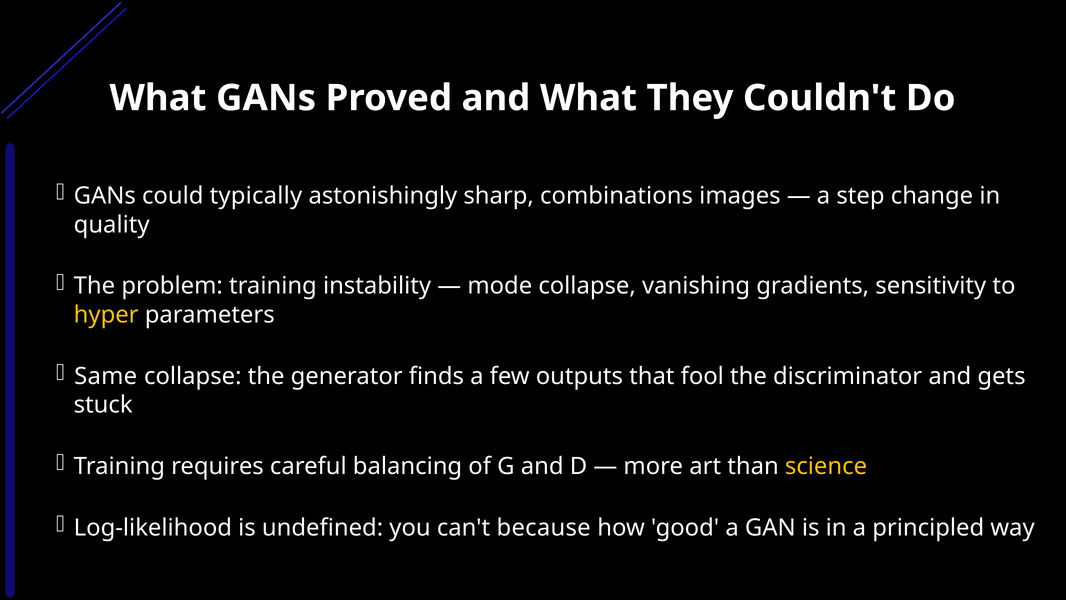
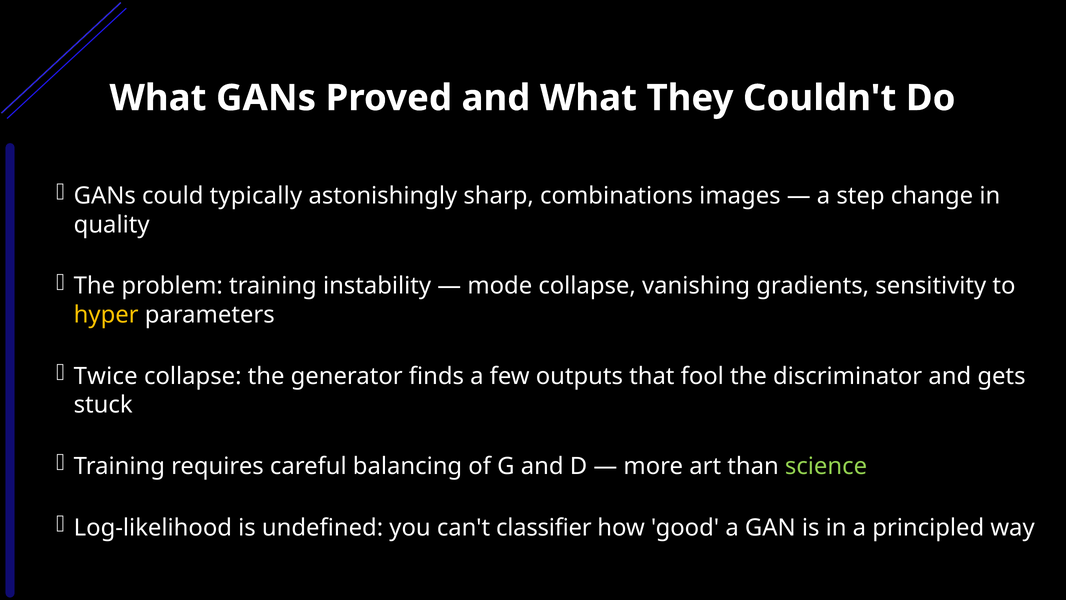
Same: Same -> Twice
science colour: yellow -> light green
because: because -> classifier
